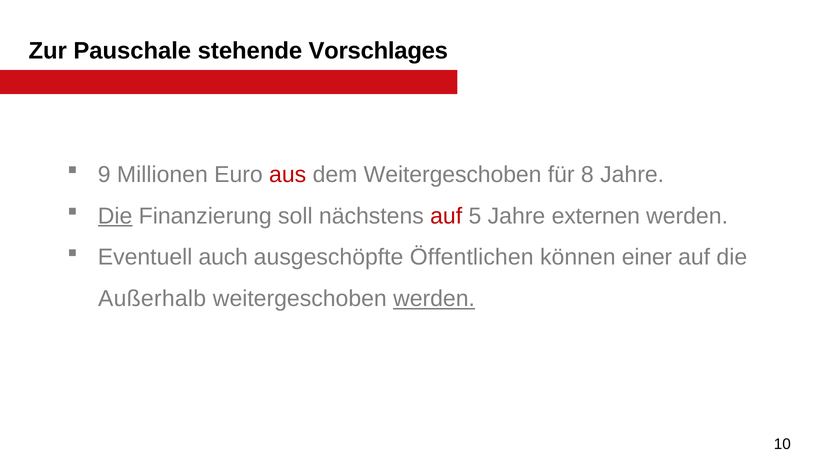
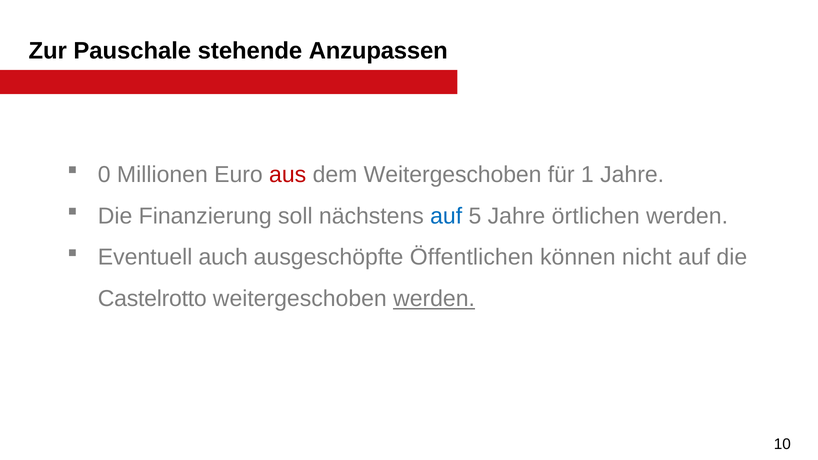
Vorschlages: Vorschlages -> Anzupassen
9: 9 -> 0
8: 8 -> 1
Die at (115, 216) underline: present -> none
auf at (446, 216) colour: red -> blue
externen: externen -> örtlichen
einer: einer -> nicht
Außerhalb: Außerhalb -> Castelrotto
